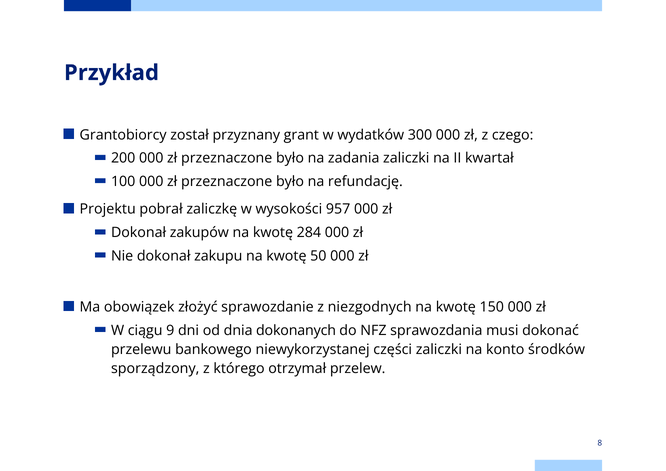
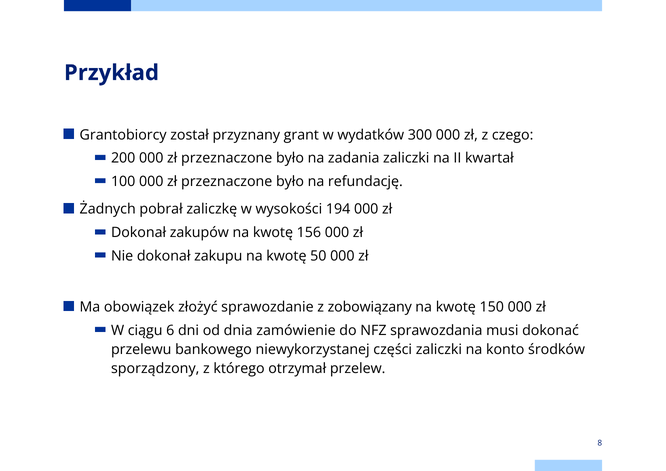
Projektu: Projektu -> Żadnych
957: 957 -> 194
284: 284 -> 156
niezgodnych: niezgodnych -> zobowiązany
9: 9 -> 6
dokonanych: dokonanych -> zamówienie
